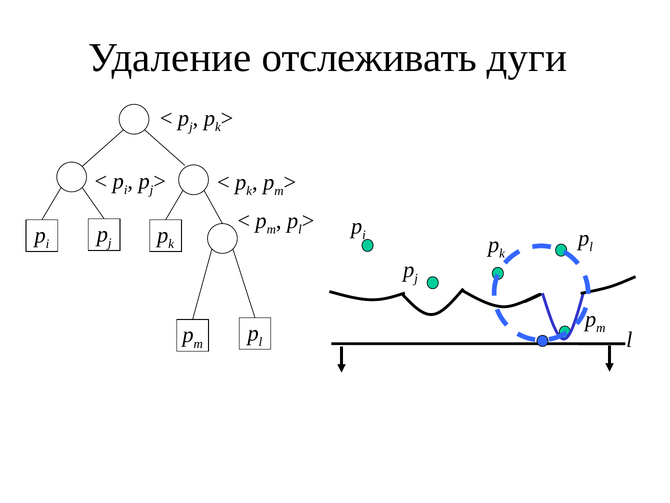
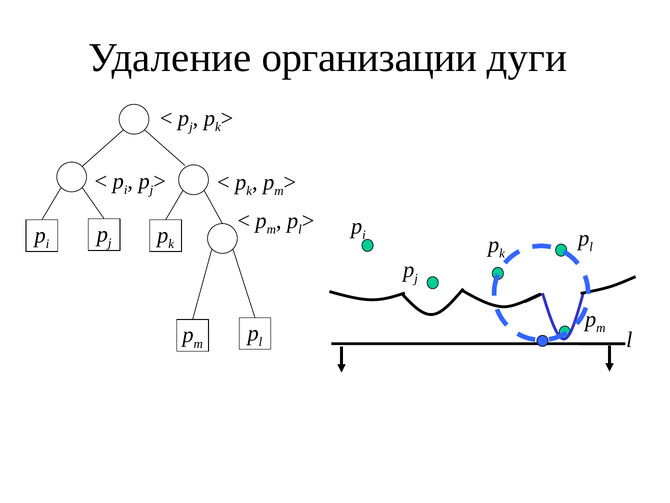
отслеживать: отслеживать -> организации
